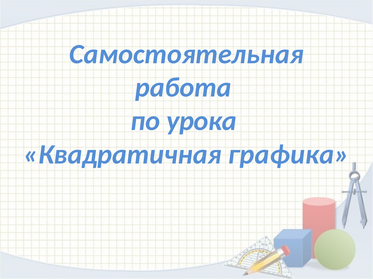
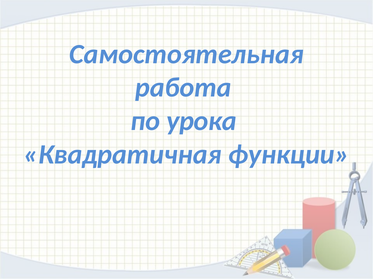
графика: графика -> функции
